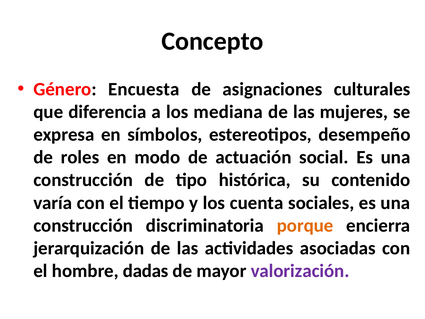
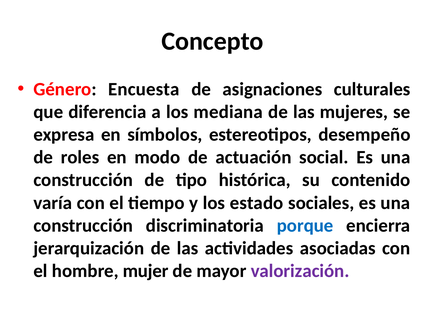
cuenta: cuenta -> estado
porque colour: orange -> blue
dadas: dadas -> mujer
